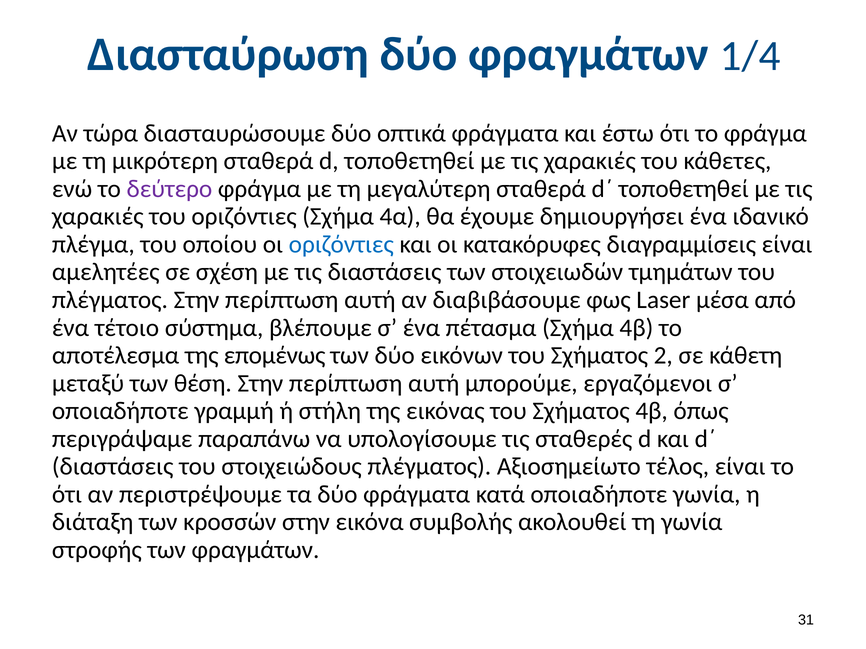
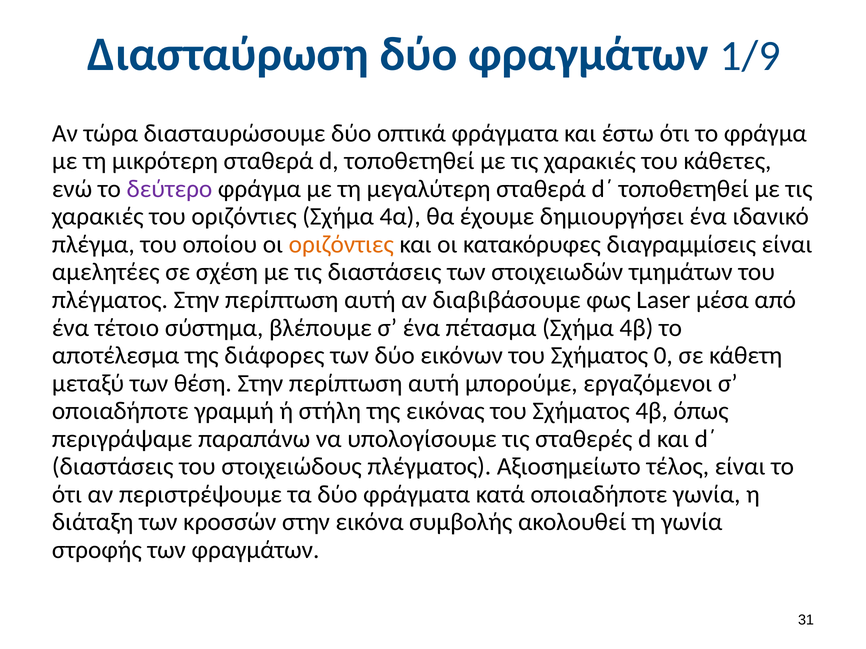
1/4: 1/4 -> 1/9
οριζόντιες at (341, 245) colour: blue -> orange
επομένως: επομένως -> διάφορες
2: 2 -> 0
